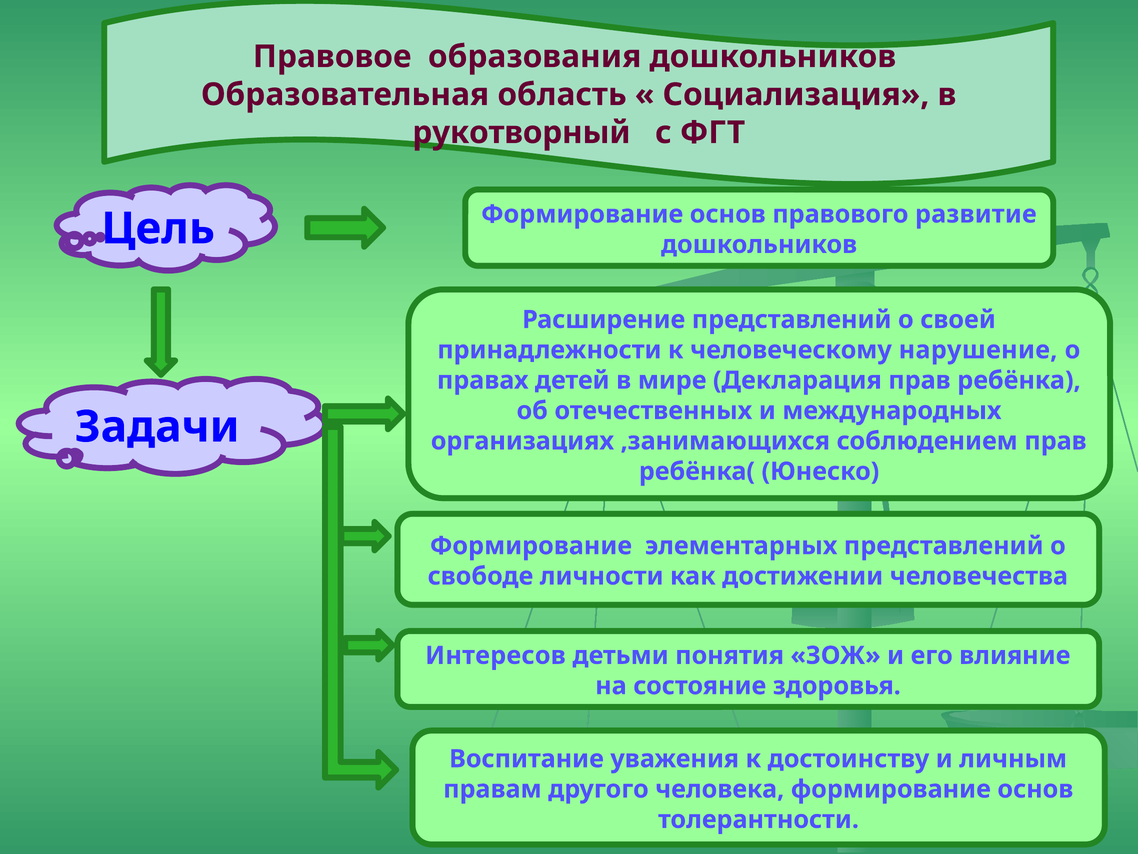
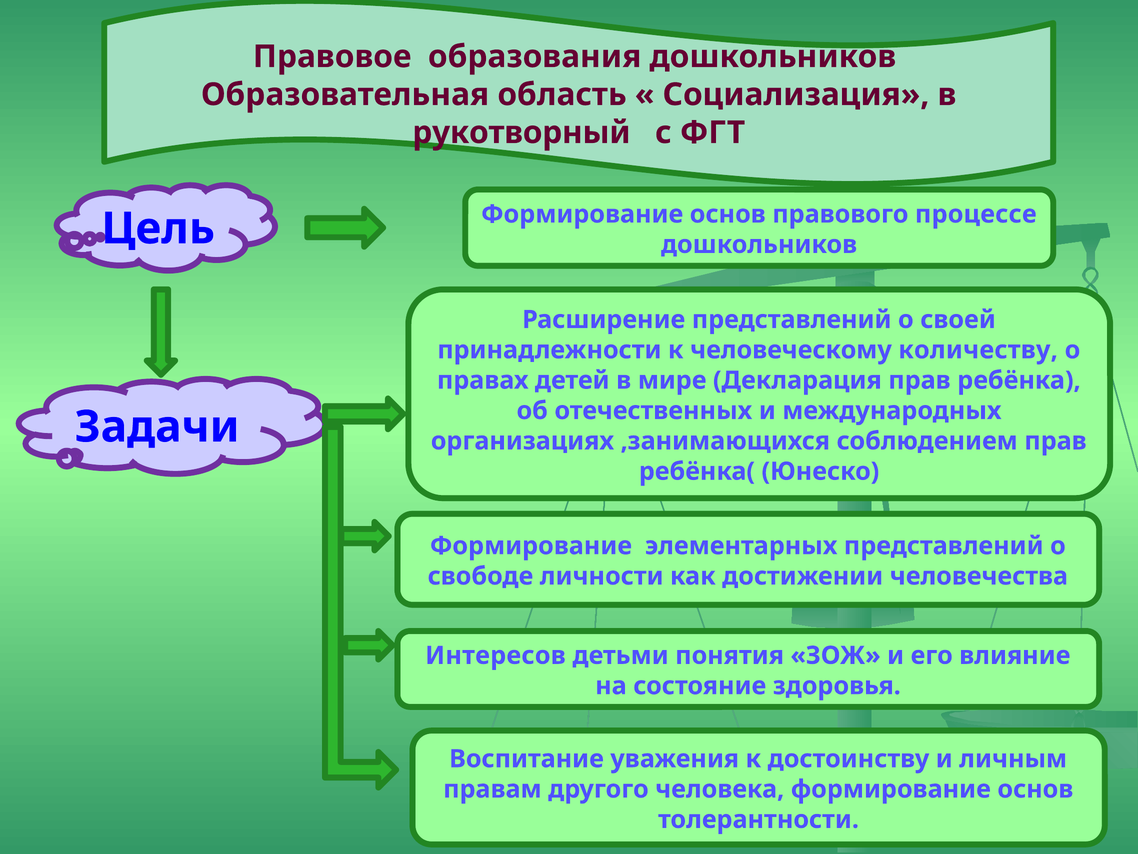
развитие: развитие -> процессе
нарушение: нарушение -> количеству
